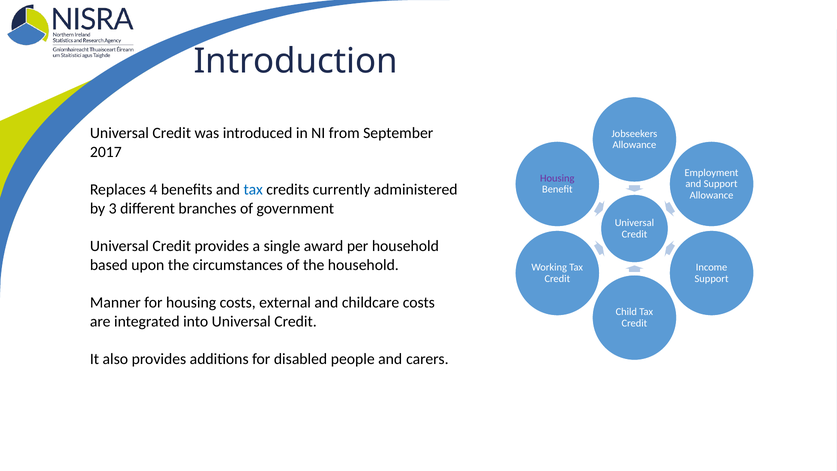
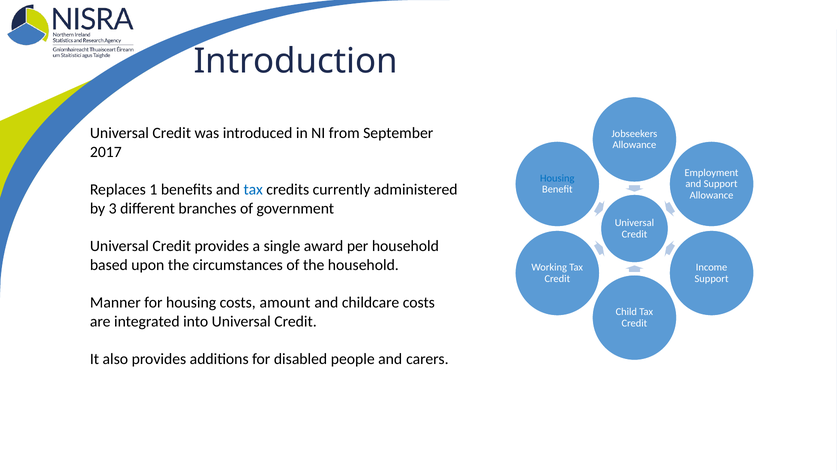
Housing at (557, 178) colour: purple -> blue
4: 4 -> 1
external: external -> amount
